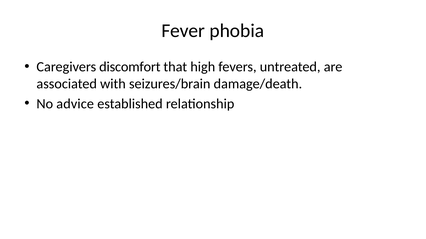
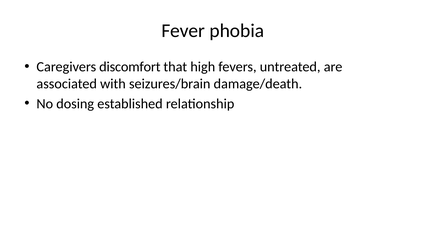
advice: advice -> dosing
